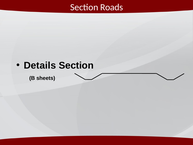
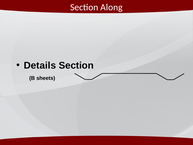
Roads: Roads -> Along
